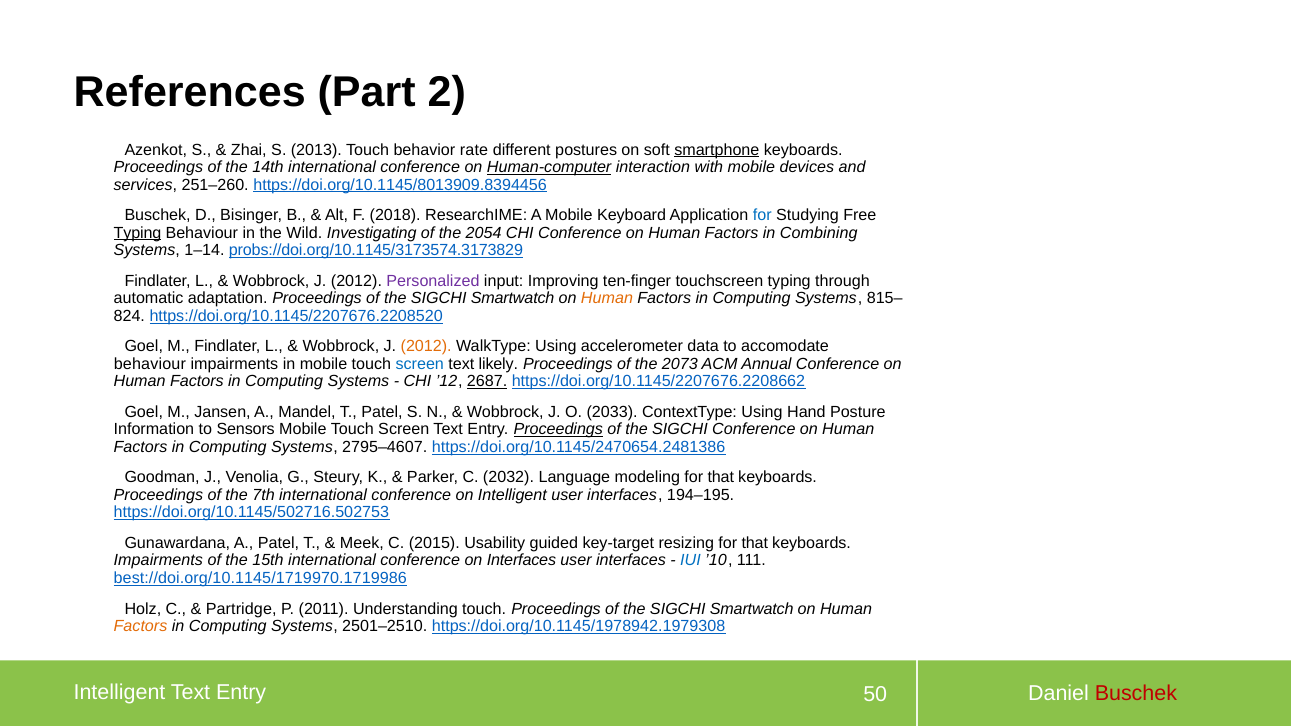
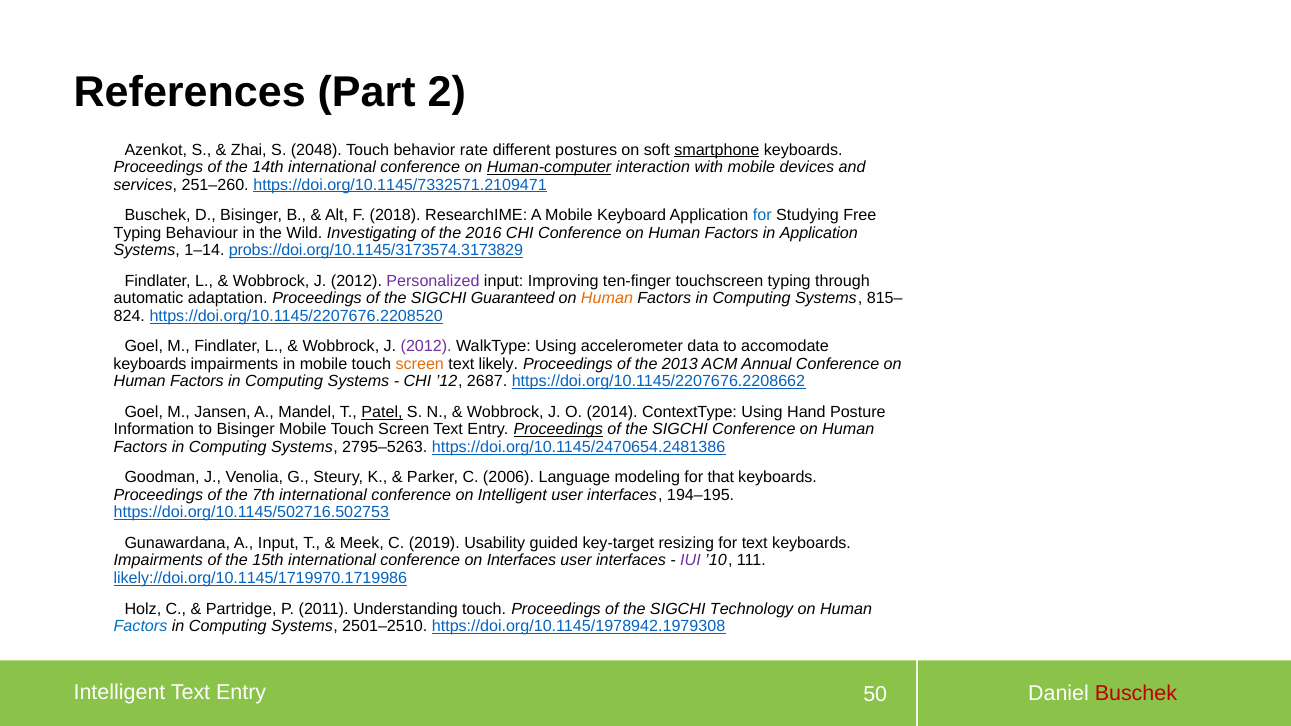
2013: 2013 -> 2048
https://doi.org/10.1145/8013909.8394456: https://doi.org/10.1145/8013909.8394456 -> https://doi.org/10.1145/7332571.2109471
Typing at (137, 233) underline: present -> none
2054: 2054 -> 2016
in Combining: Combining -> Application
Smartwatch at (513, 298): Smartwatch -> Guaranteed
2012 at (426, 347) colour: orange -> purple
behaviour at (150, 364): behaviour -> keyboards
screen at (420, 364) colour: blue -> orange
2073: 2073 -> 2013
2687 underline: present -> none
Patel at (382, 412) underline: none -> present
2033: 2033 -> 2014
to Sensors: Sensors -> Bisinger
2795–4607: 2795–4607 -> 2795–5263
2032: 2032 -> 2006
A Patel: Patel -> Input
2015: 2015 -> 2019
resizing for that: that -> text
IUI colour: blue -> purple
best://doi.org/10.1145/1719970.1719986: best://doi.org/10.1145/1719970.1719986 -> likely://doi.org/10.1145/1719970.1719986
Smartwatch at (752, 609): Smartwatch -> Technology
Factors at (141, 626) colour: orange -> blue
